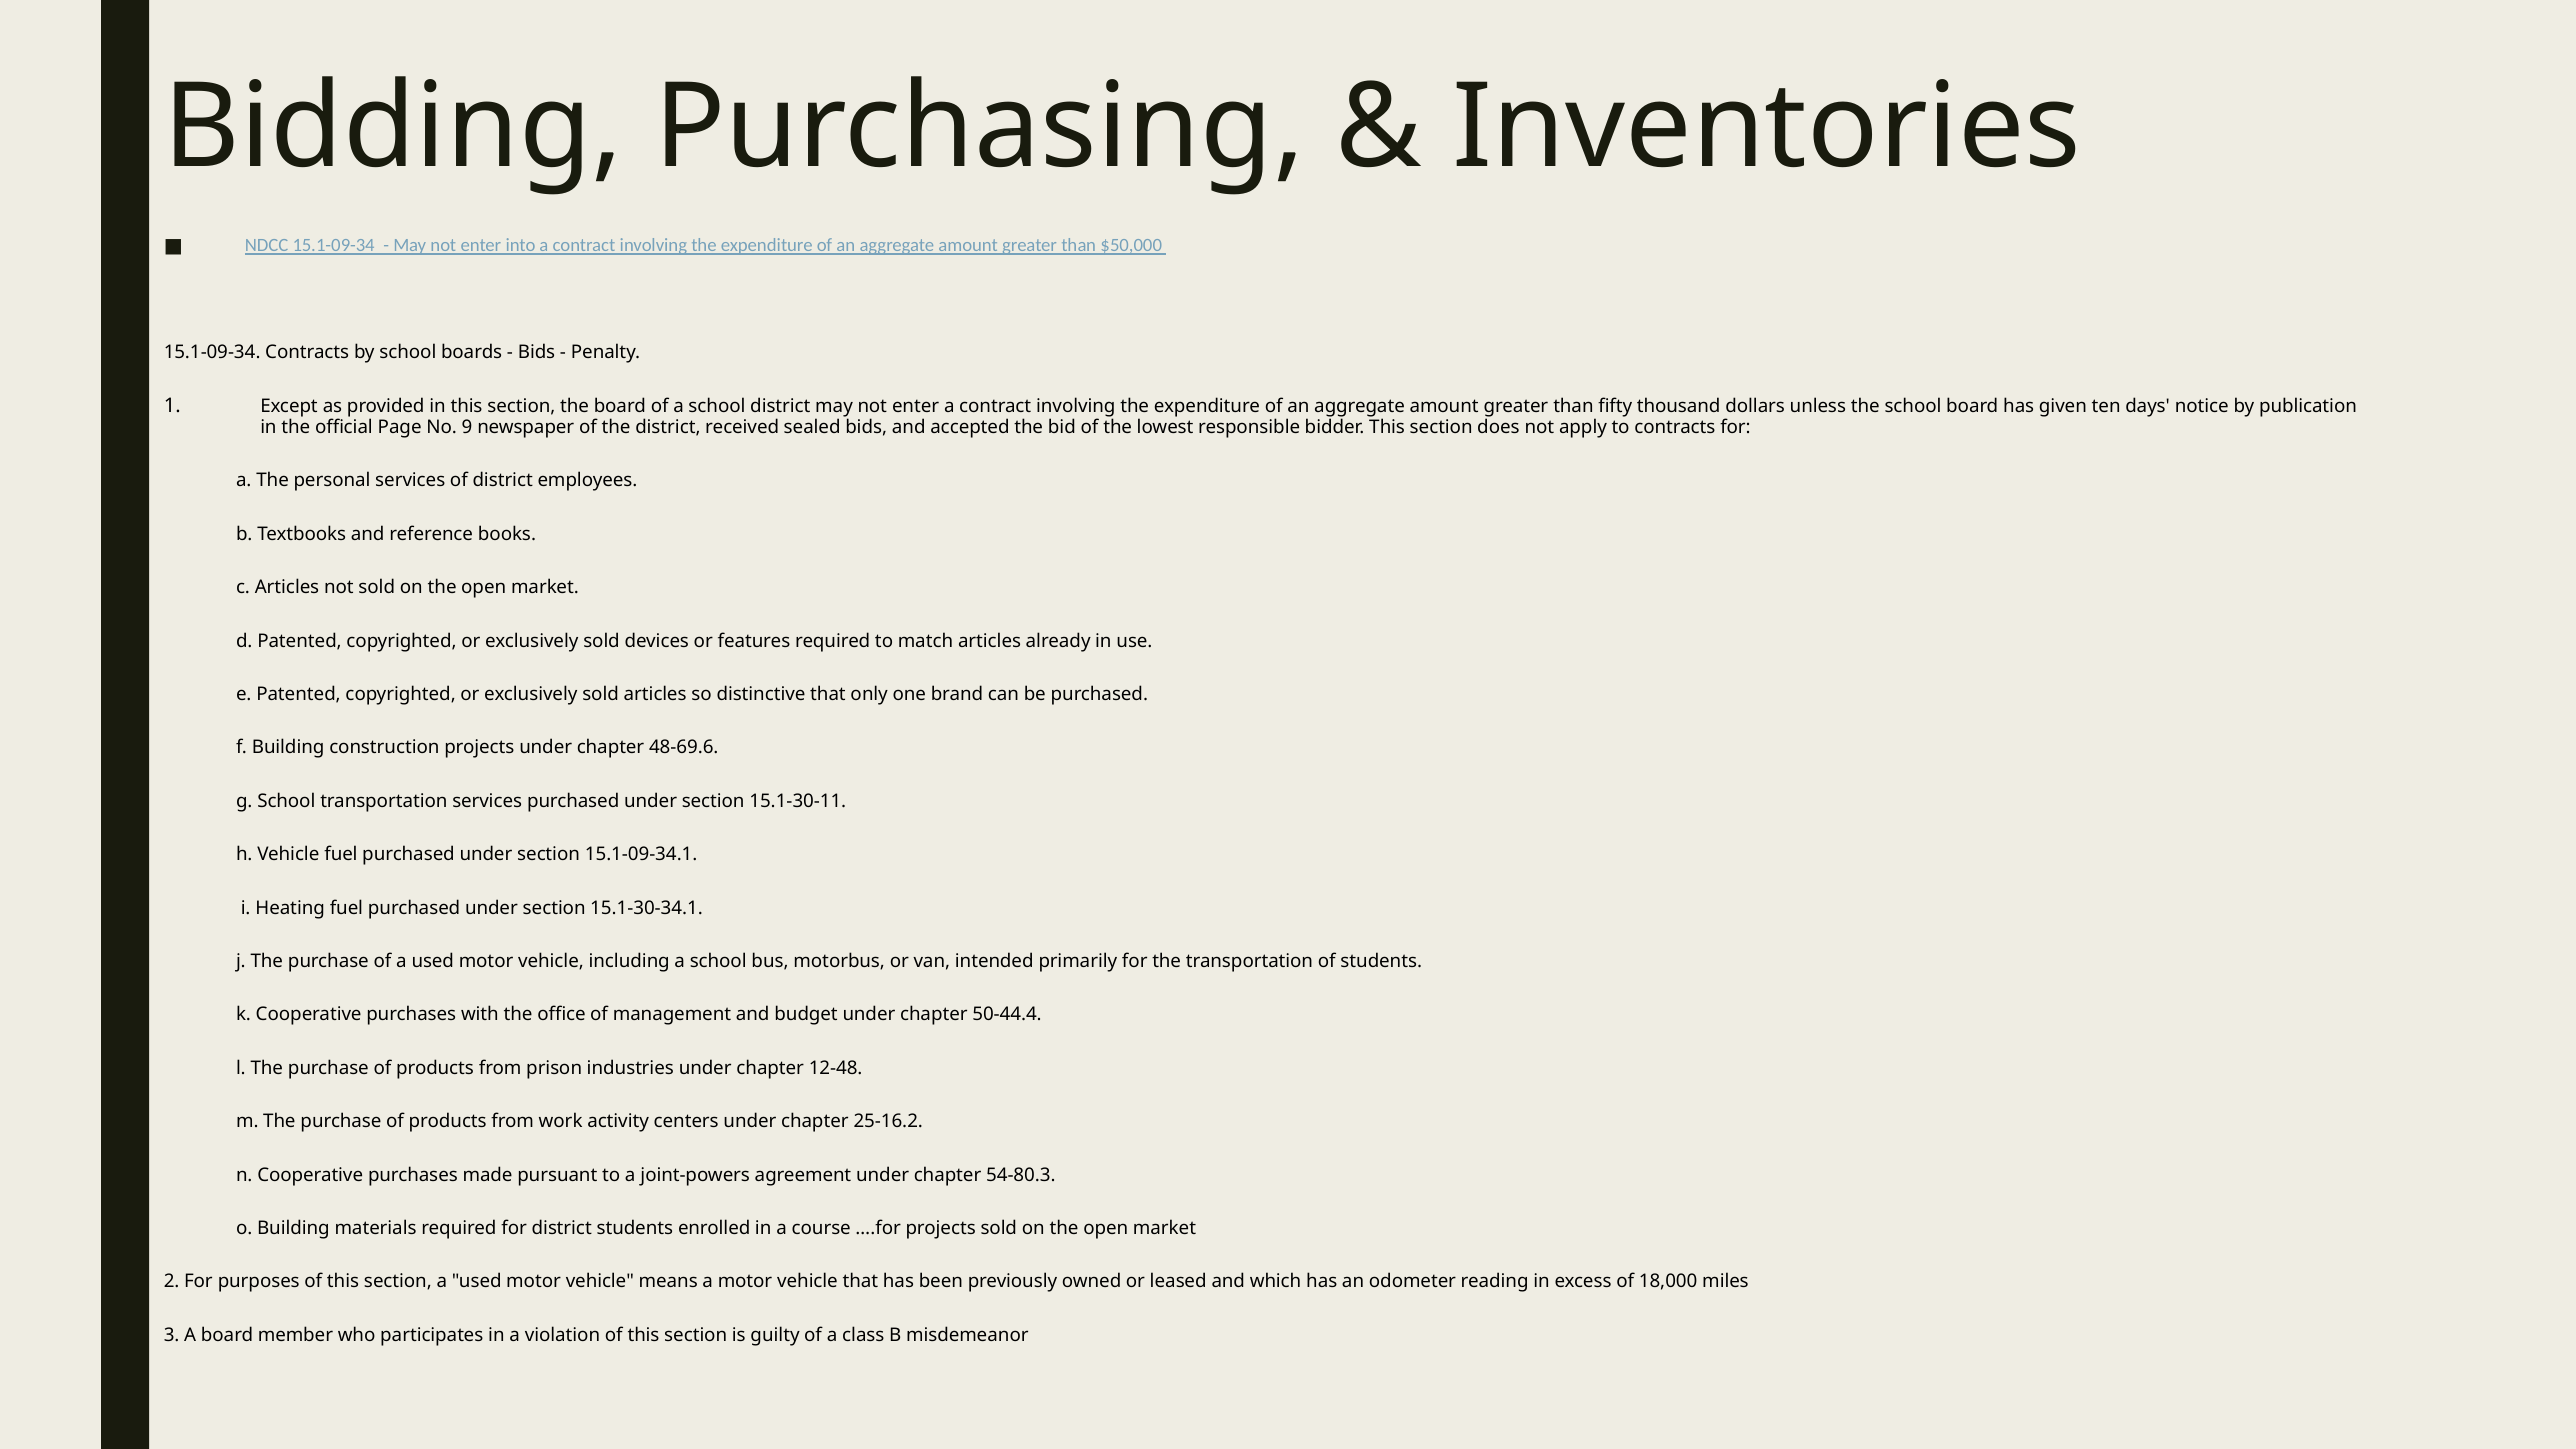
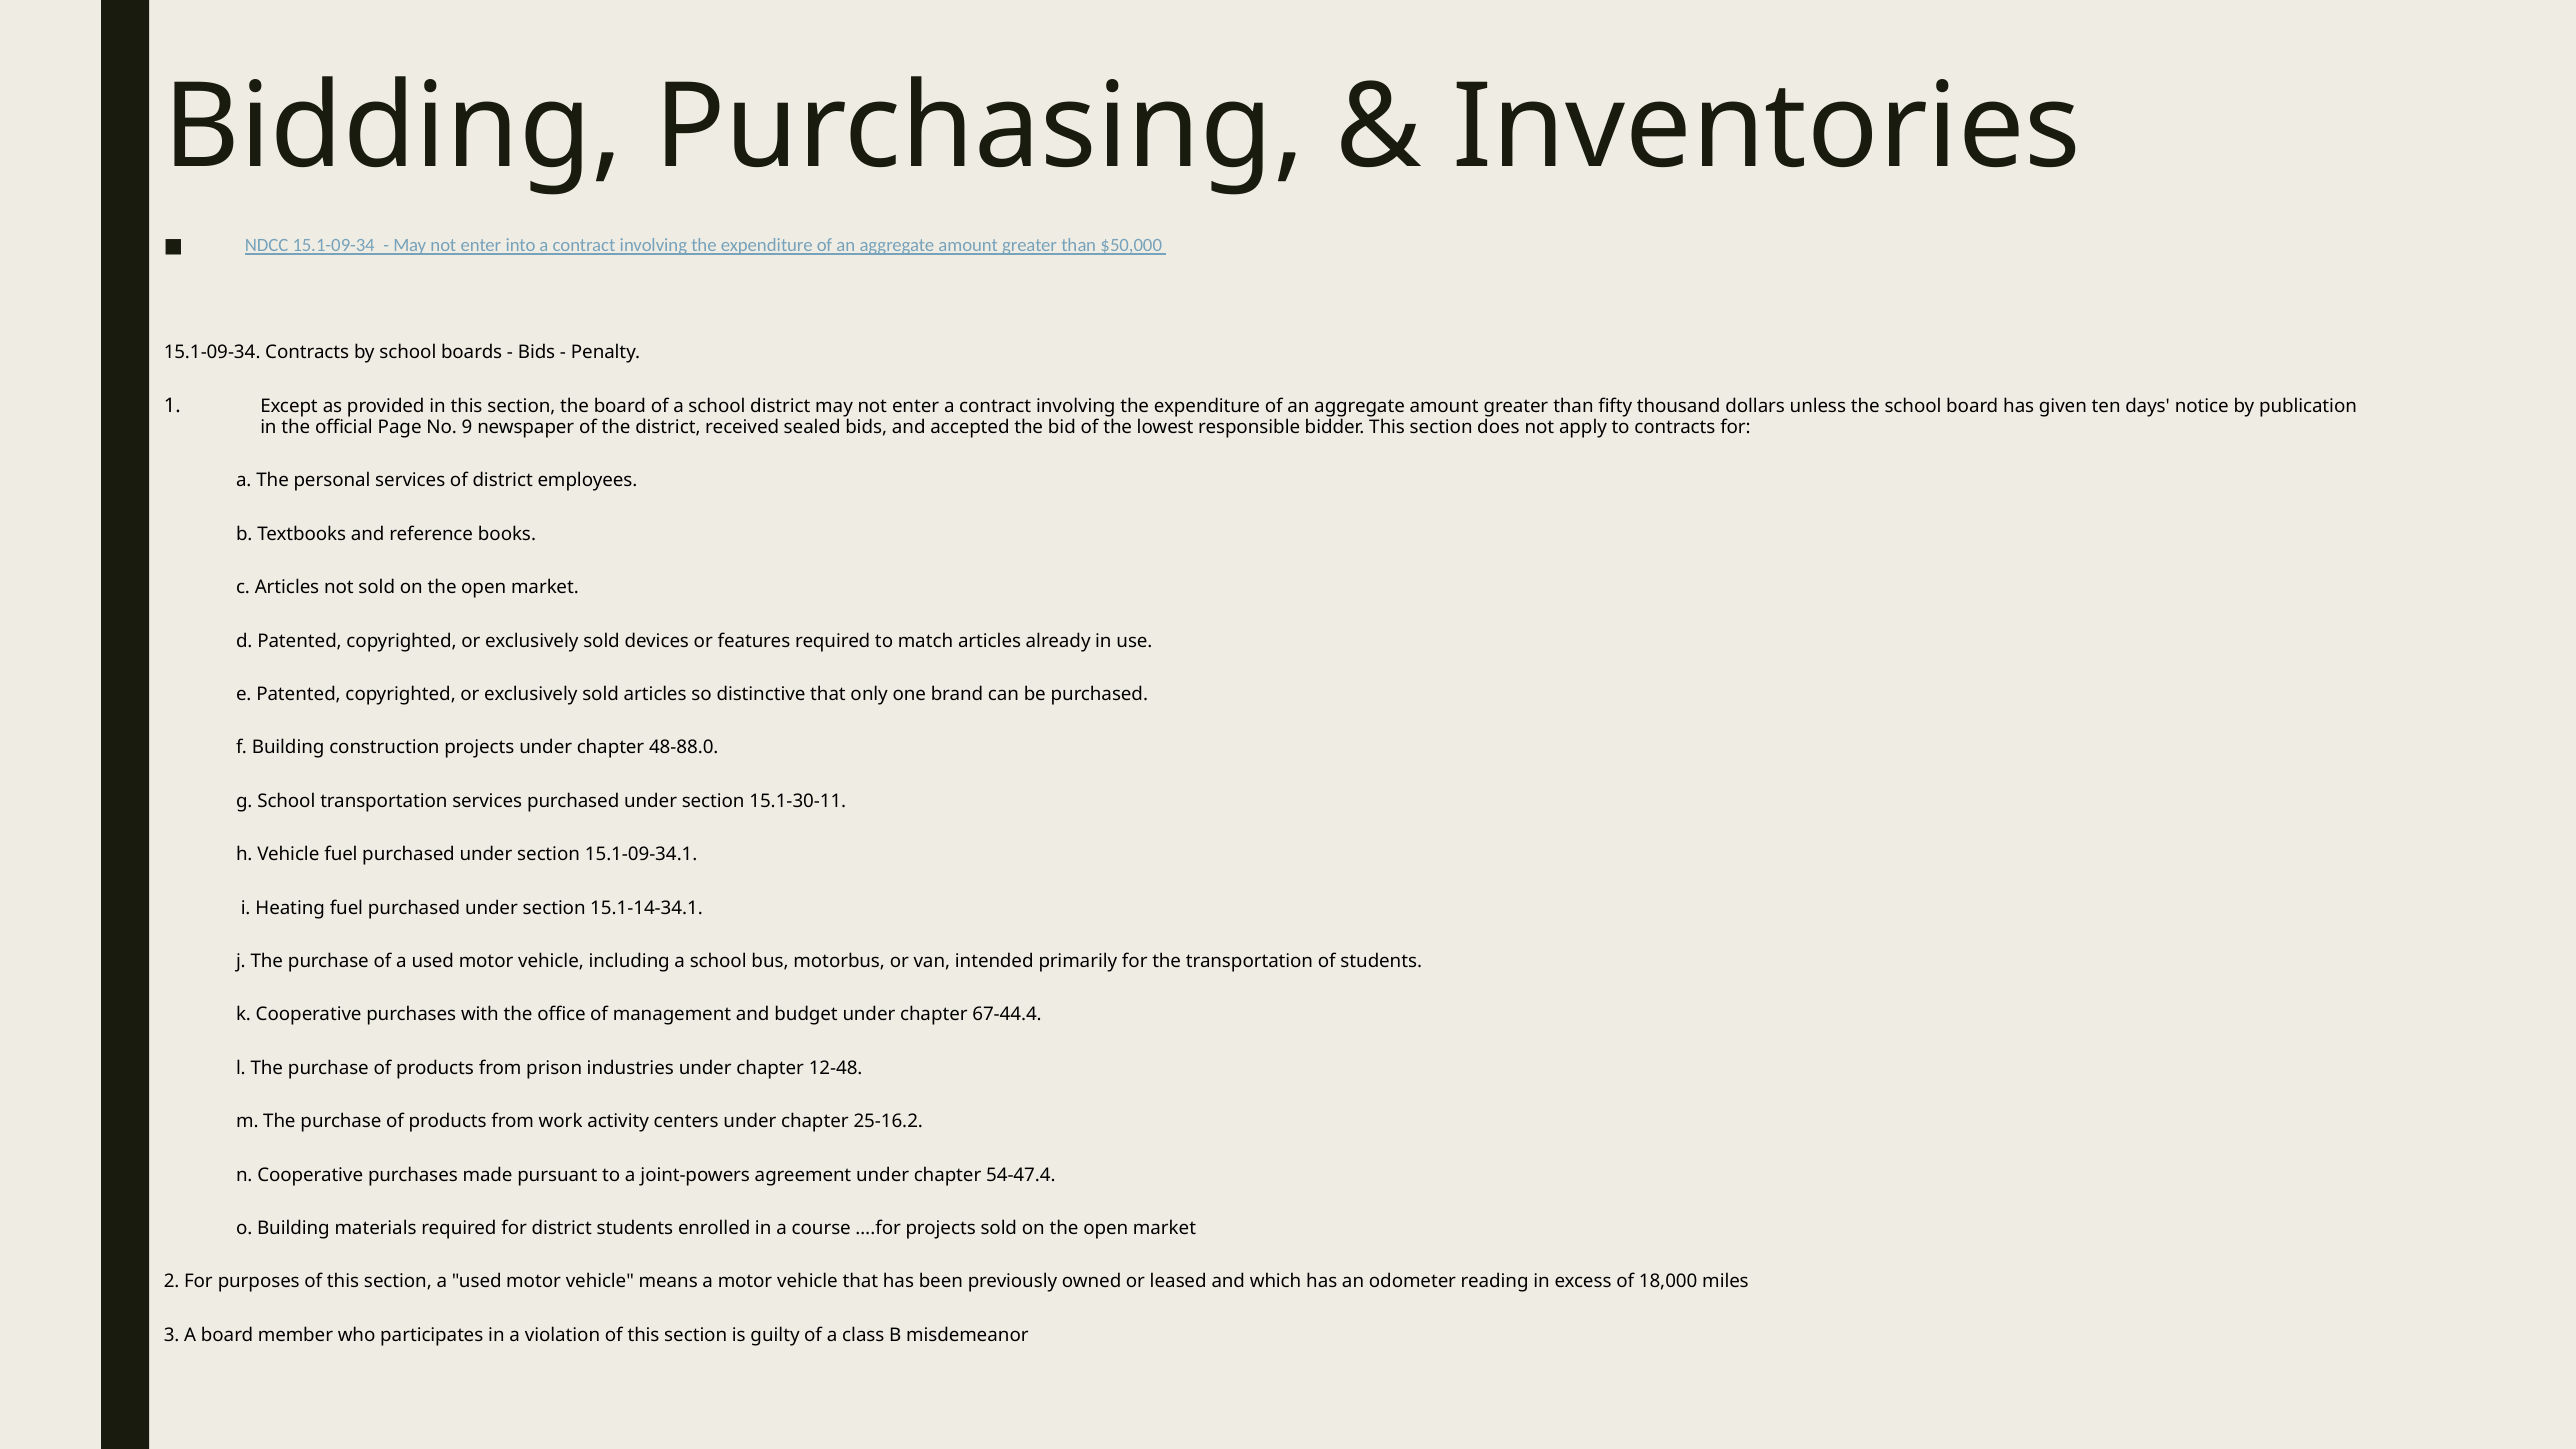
48-69.6: 48-69.6 -> 48-88.0
15.1-30-34.1: 15.1-30-34.1 -> 15.1-14-34.1
50-44.4: 50-44.4 -> 67-44.4
54-80.3: 54-80.3 -> 54-47.4
